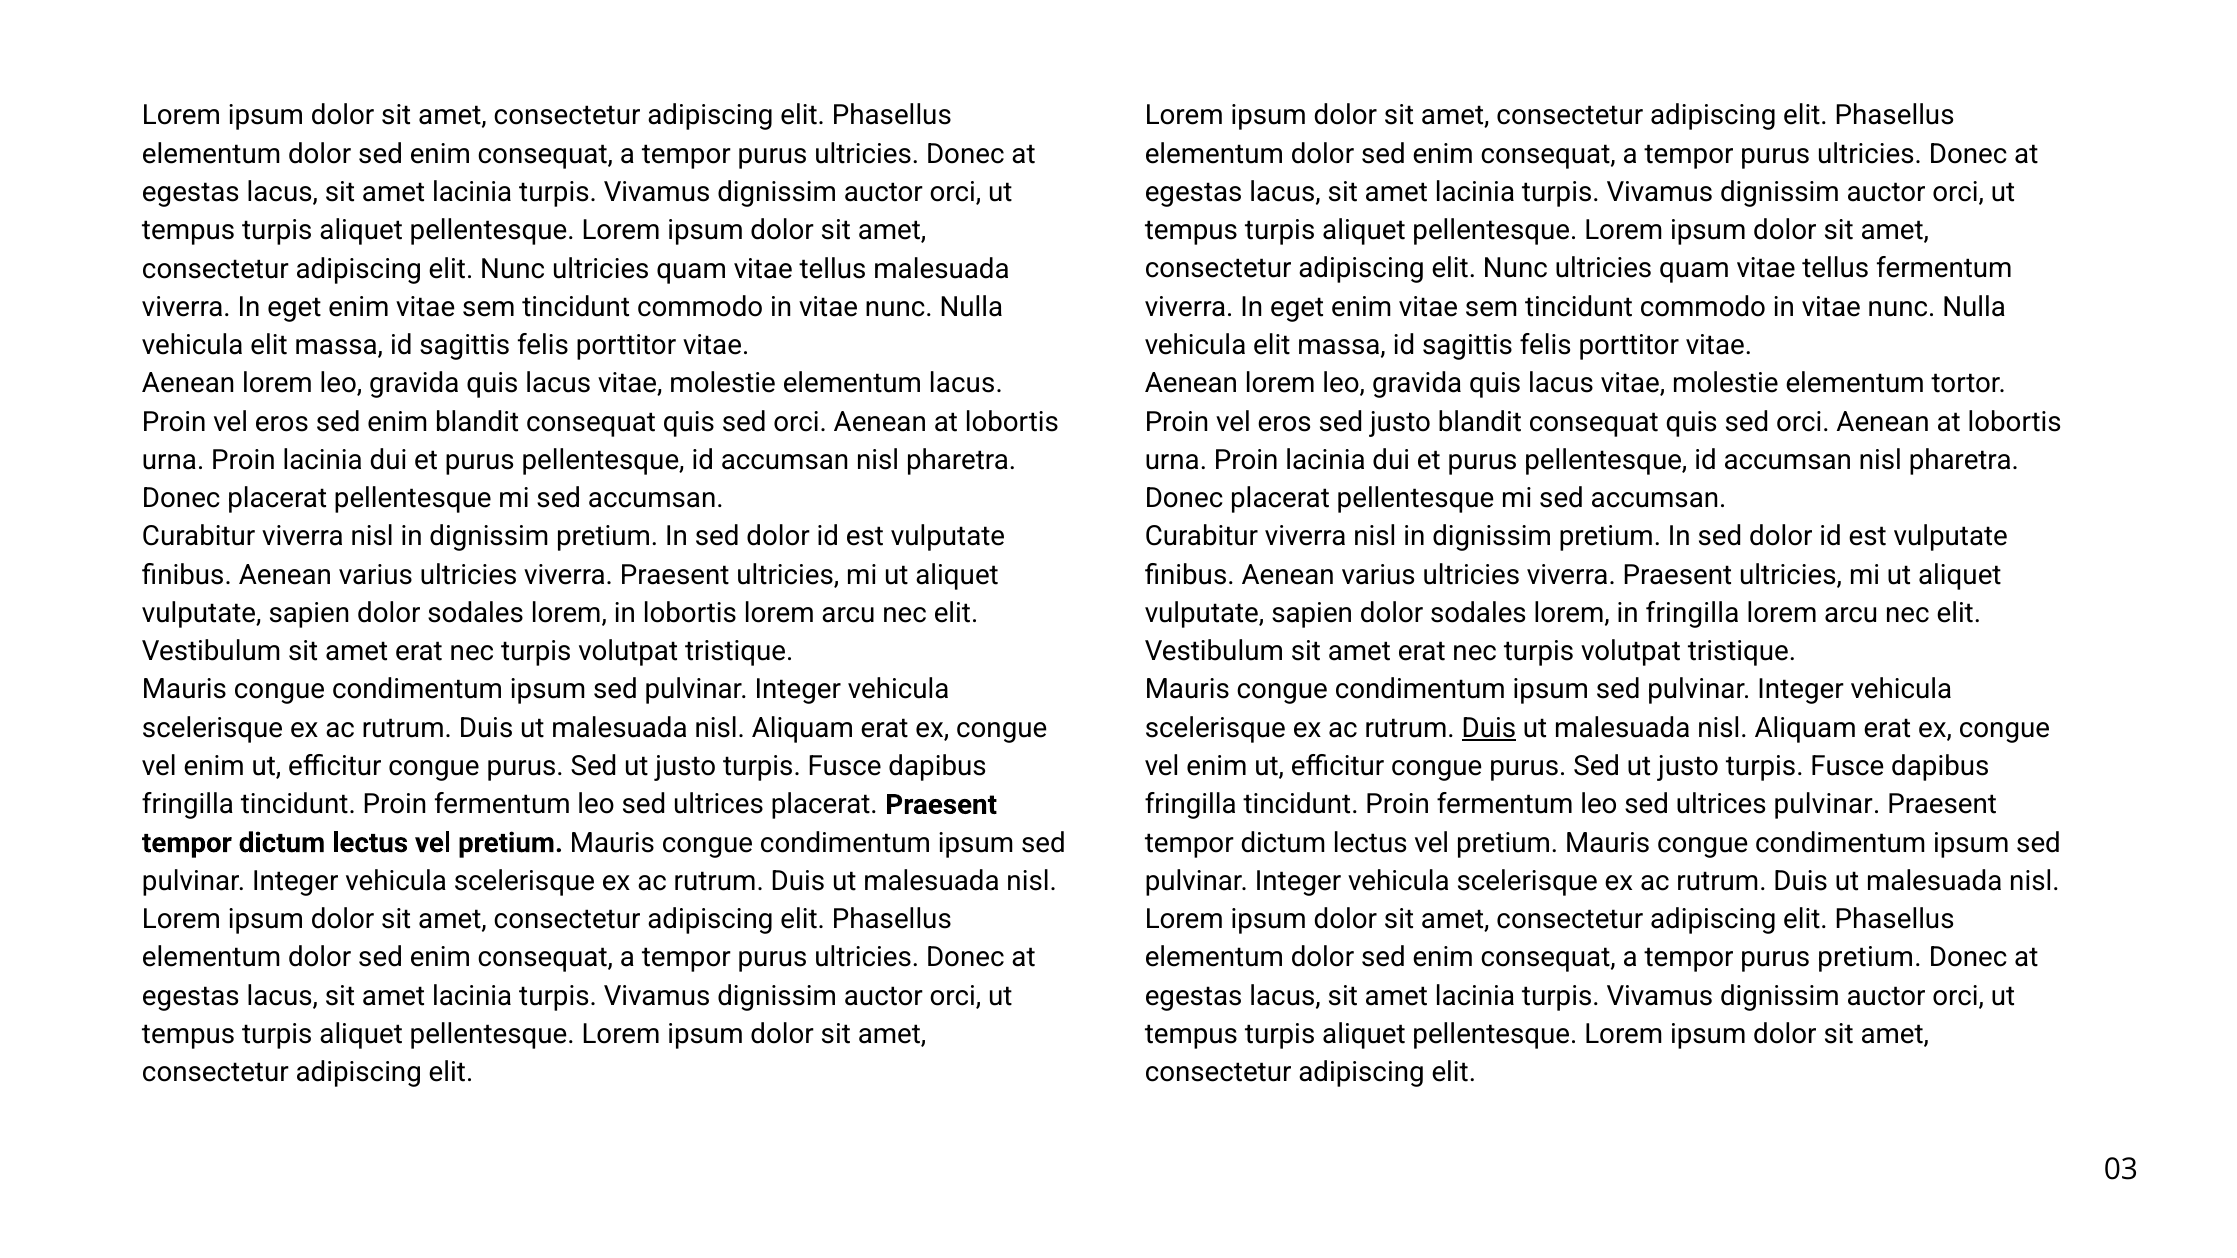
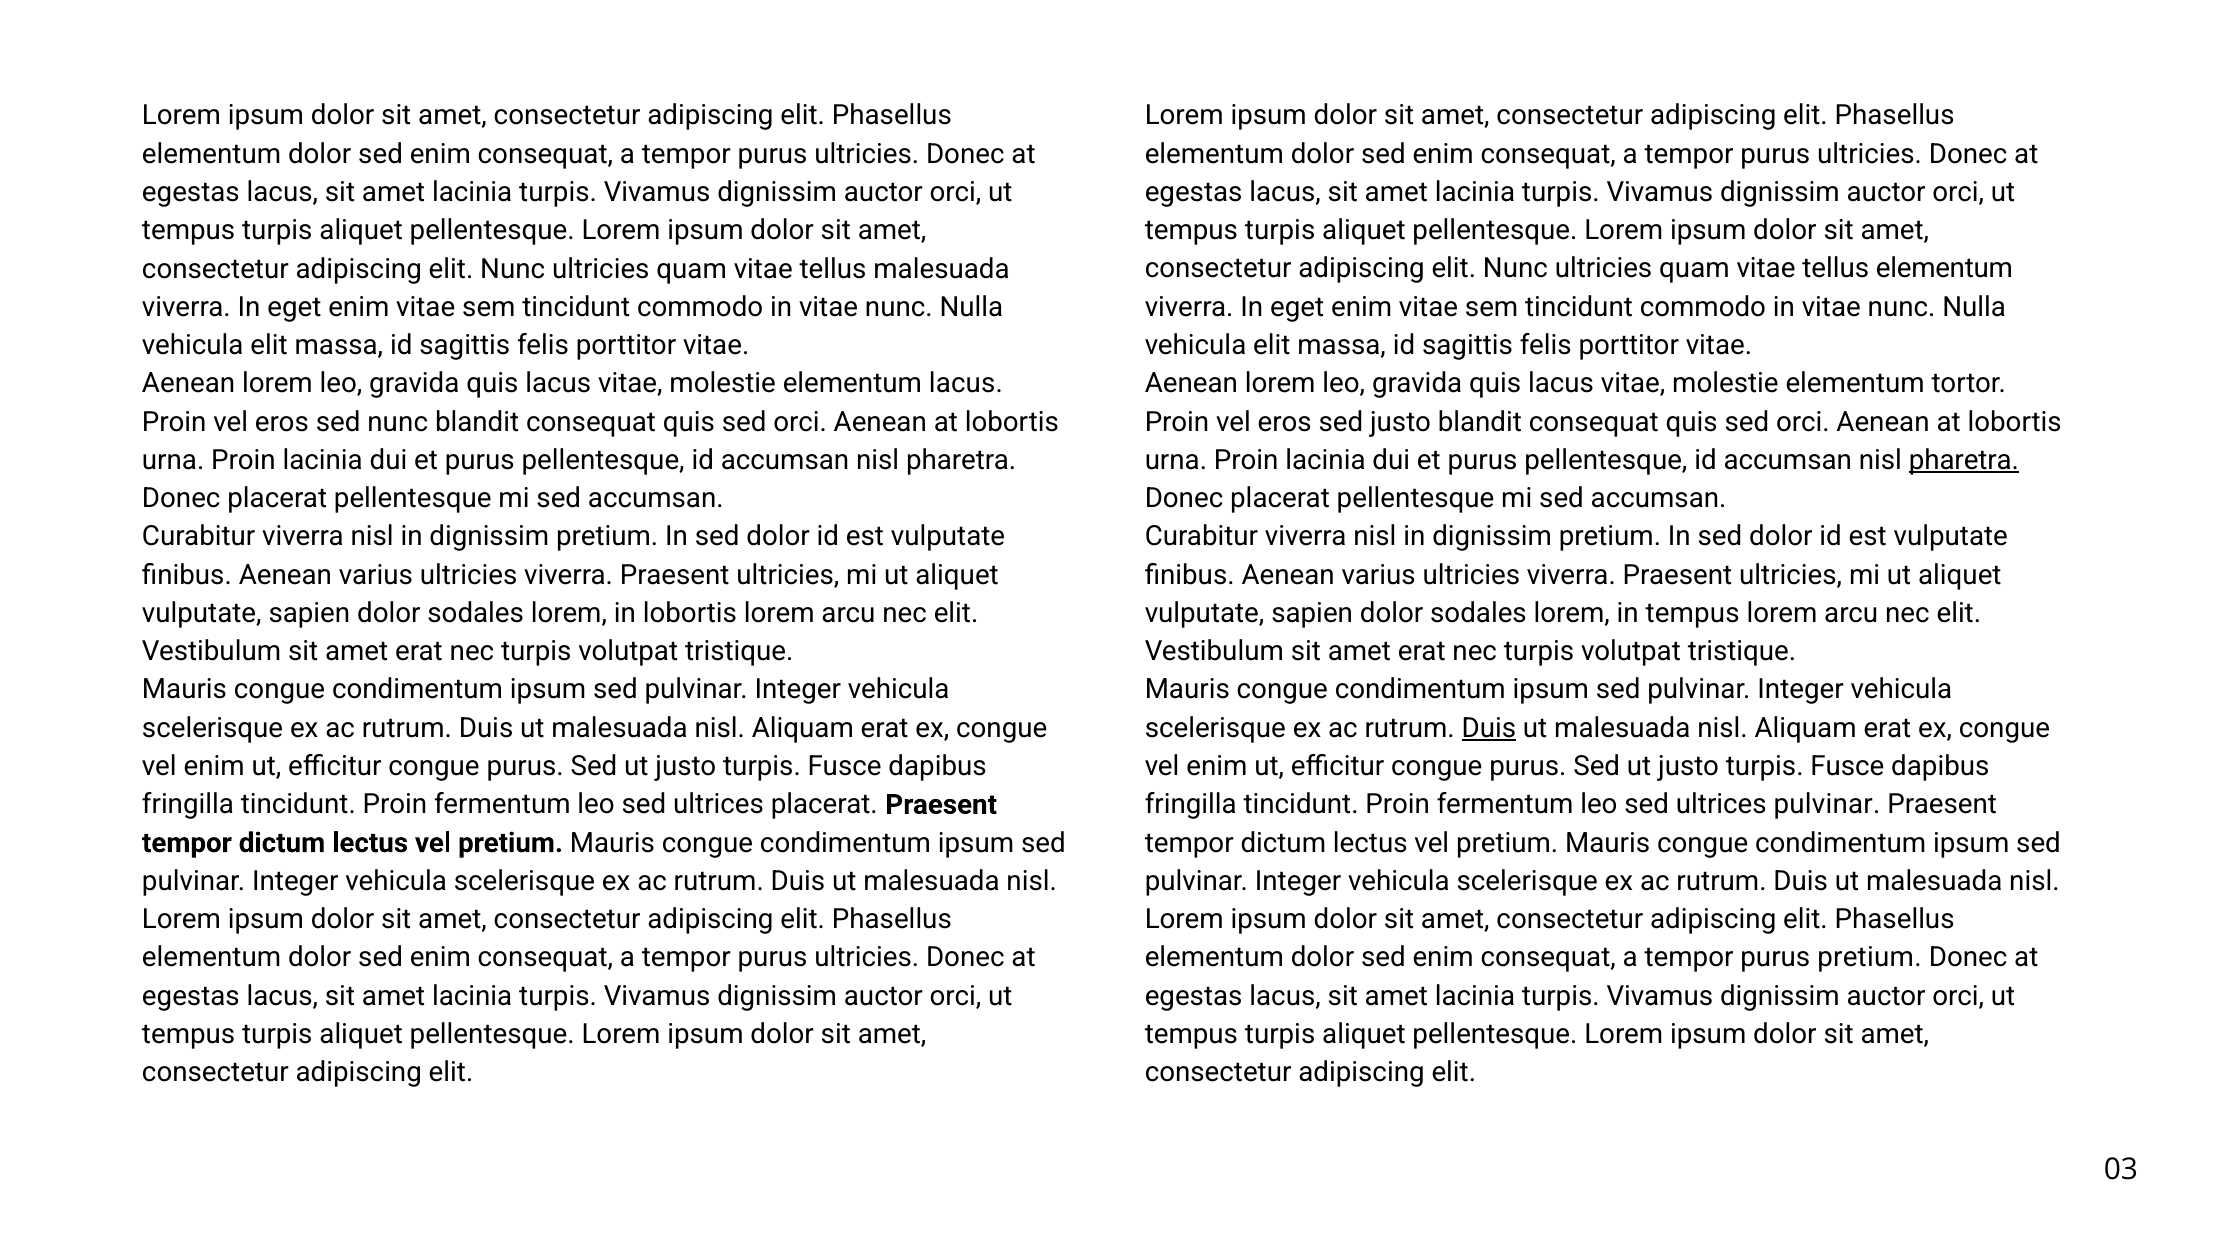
tellus fermentum: fermentum -> elementum
eros sed enim: enim -> nunc
pharetra at (1964, 460) underline: none -> present
in fringilla: fringilla -> tempus
